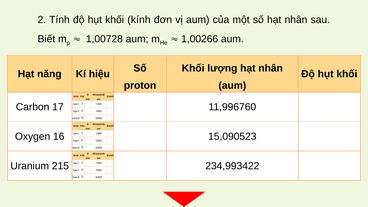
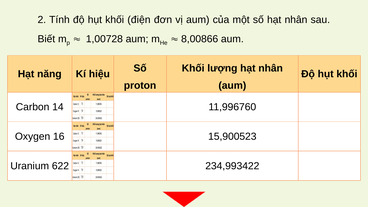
kính: kính -> điện
1,00266: 1,00266 -> 8,00866
17: 17 -> 14
15,090523: 15,090523 -> 15,900523
215: 215 -> 622
